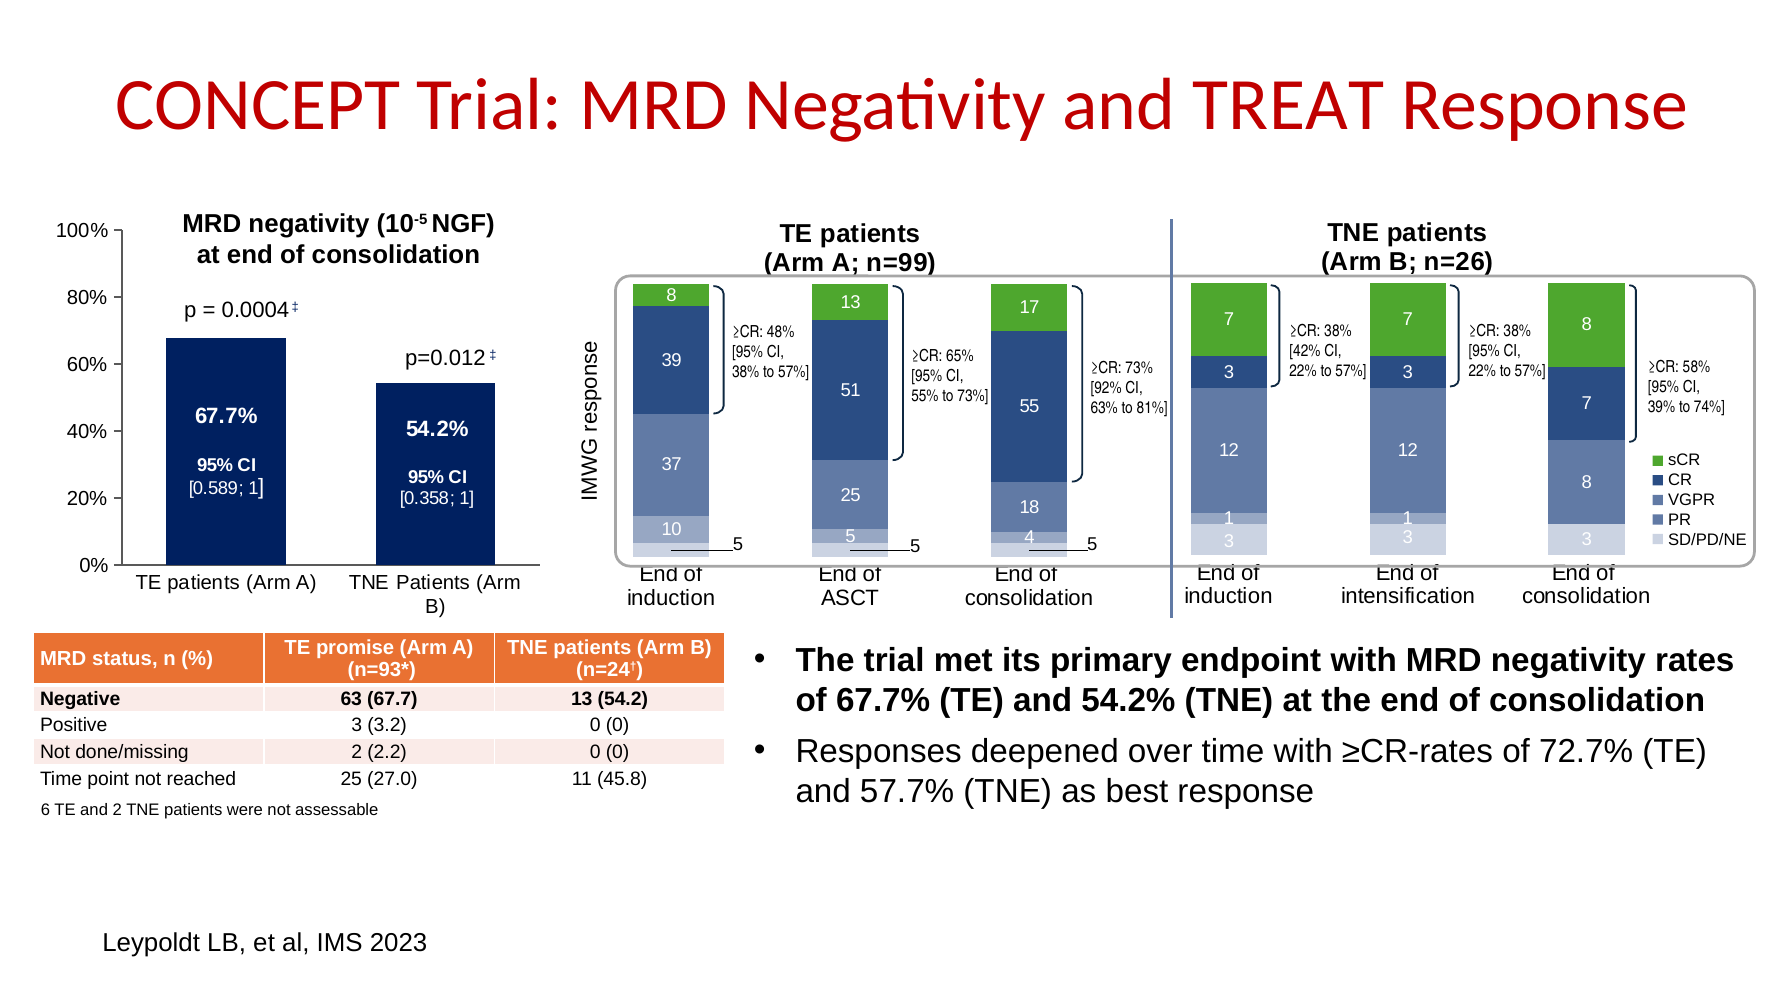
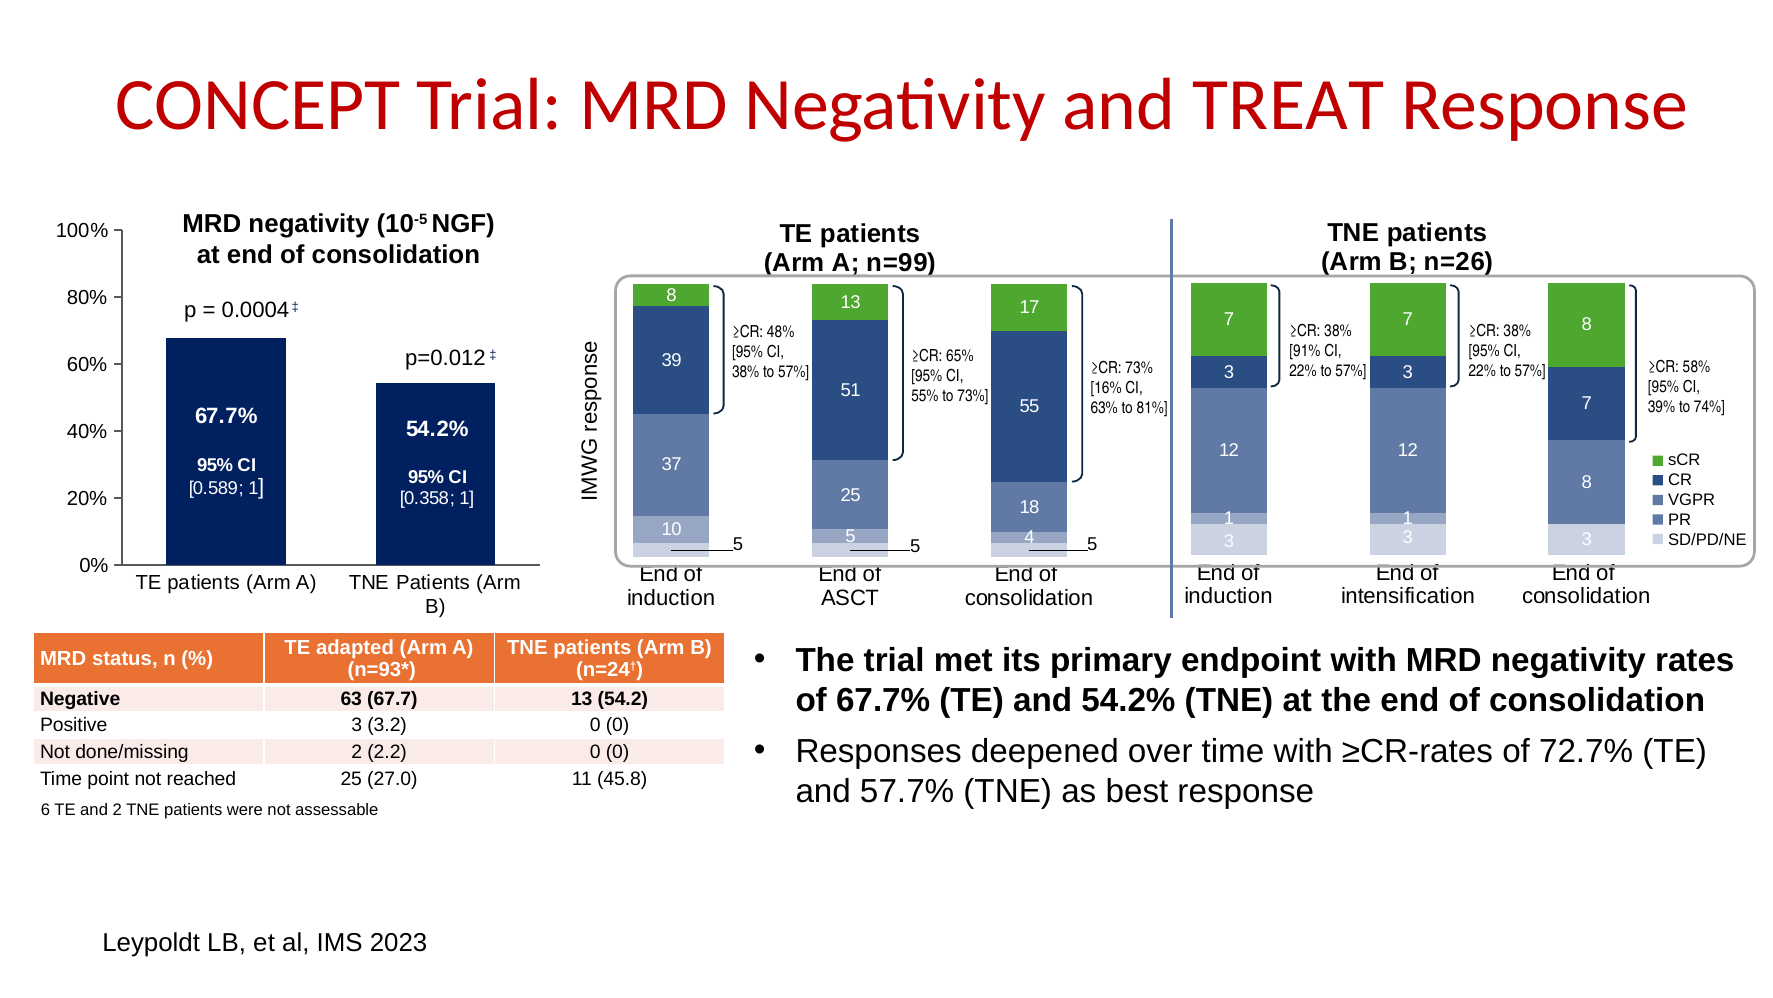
42%: 42% -> 91%
92%: 92% -> 16%
promise: promise -> adapted
